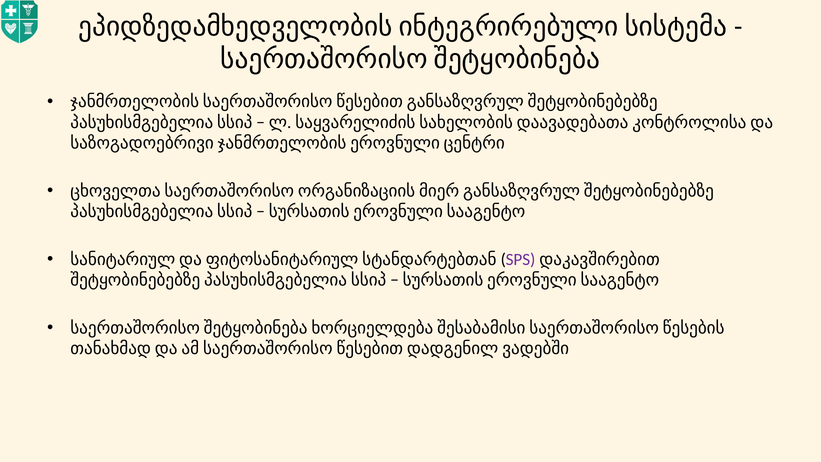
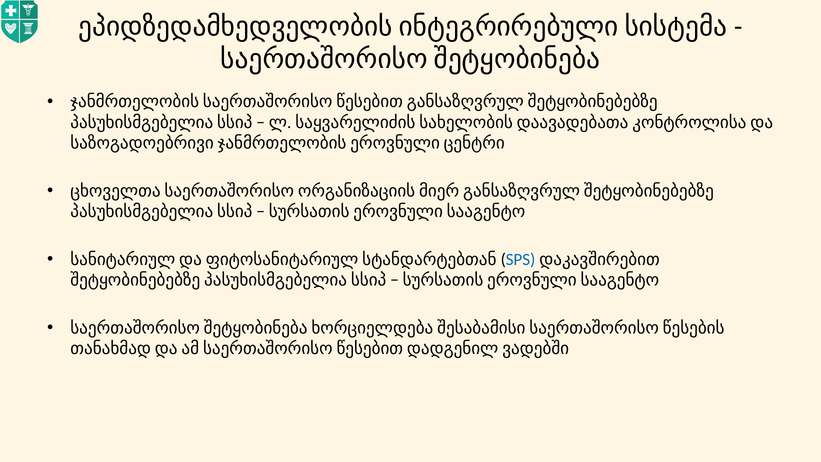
SPS colour: purple -> blue
